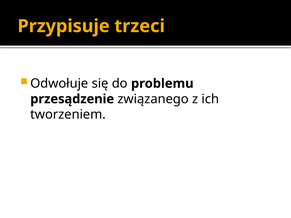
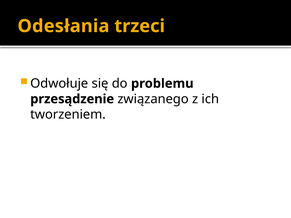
Przypisuje: Przypisuje -> Odesłania
